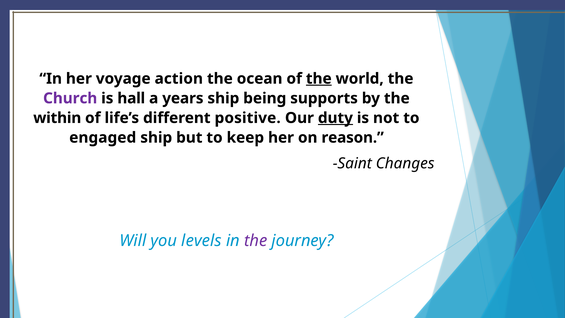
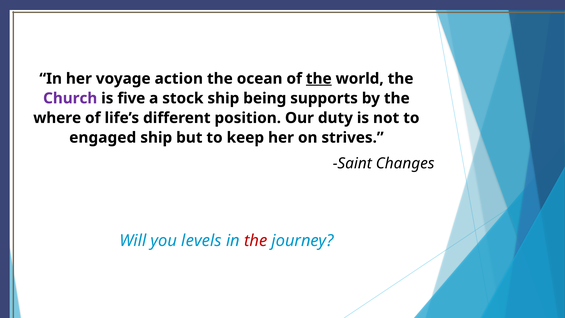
hall: hall -> five
years: years -> stock
within: within -> where
positive: positive -> position
duty underline: present -> none
reason: reason -> strives
the at (256, 241) colour: purple -> red
